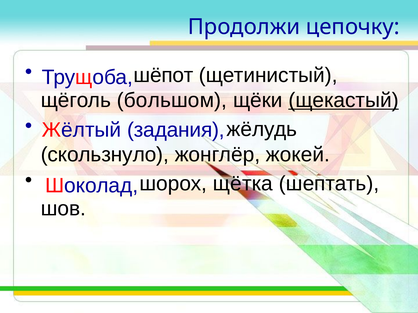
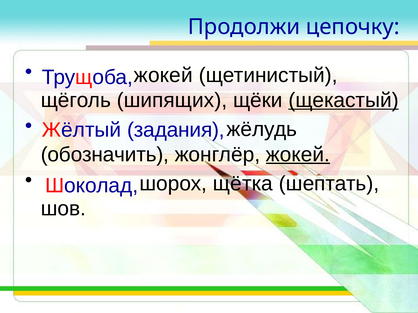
шёпот at (163, 75): шёпот -> жокей
большом: большом -> шипящих
скользнуло: скользнуло -> обозначить
жокей at (298, 155) underline: none -> present
